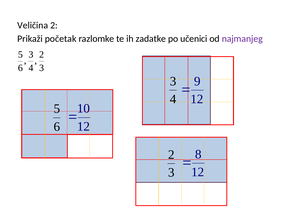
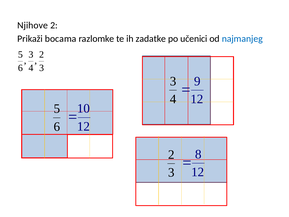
Veličina: Veličina -> Njihove
početak: početak -> bocama
najmanjeg colour: purple -> blue
